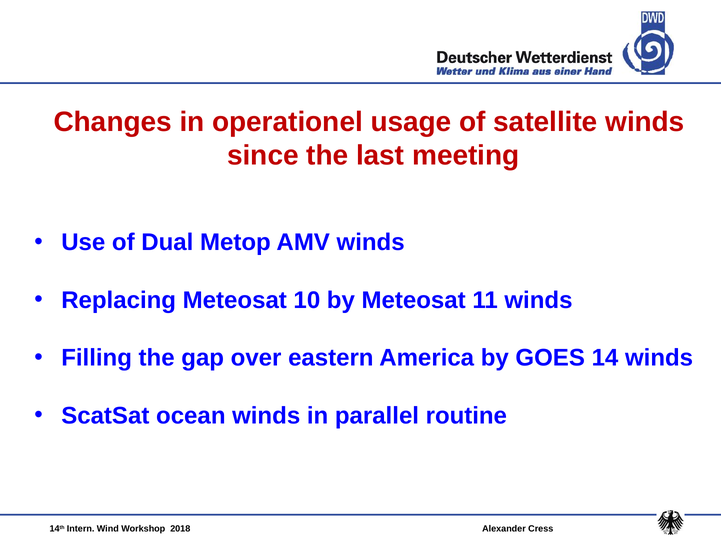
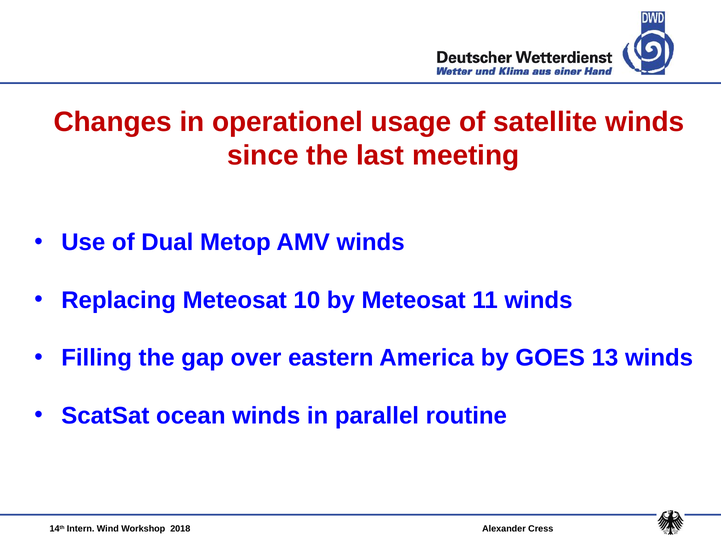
14: 14 -> 13
